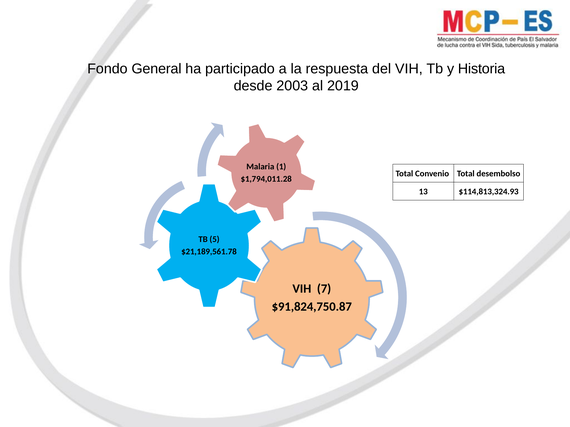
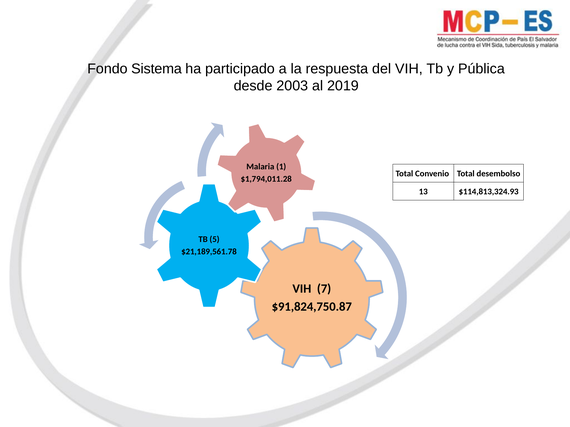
General: General -> Sistema
Historia: Historia -> Pública
